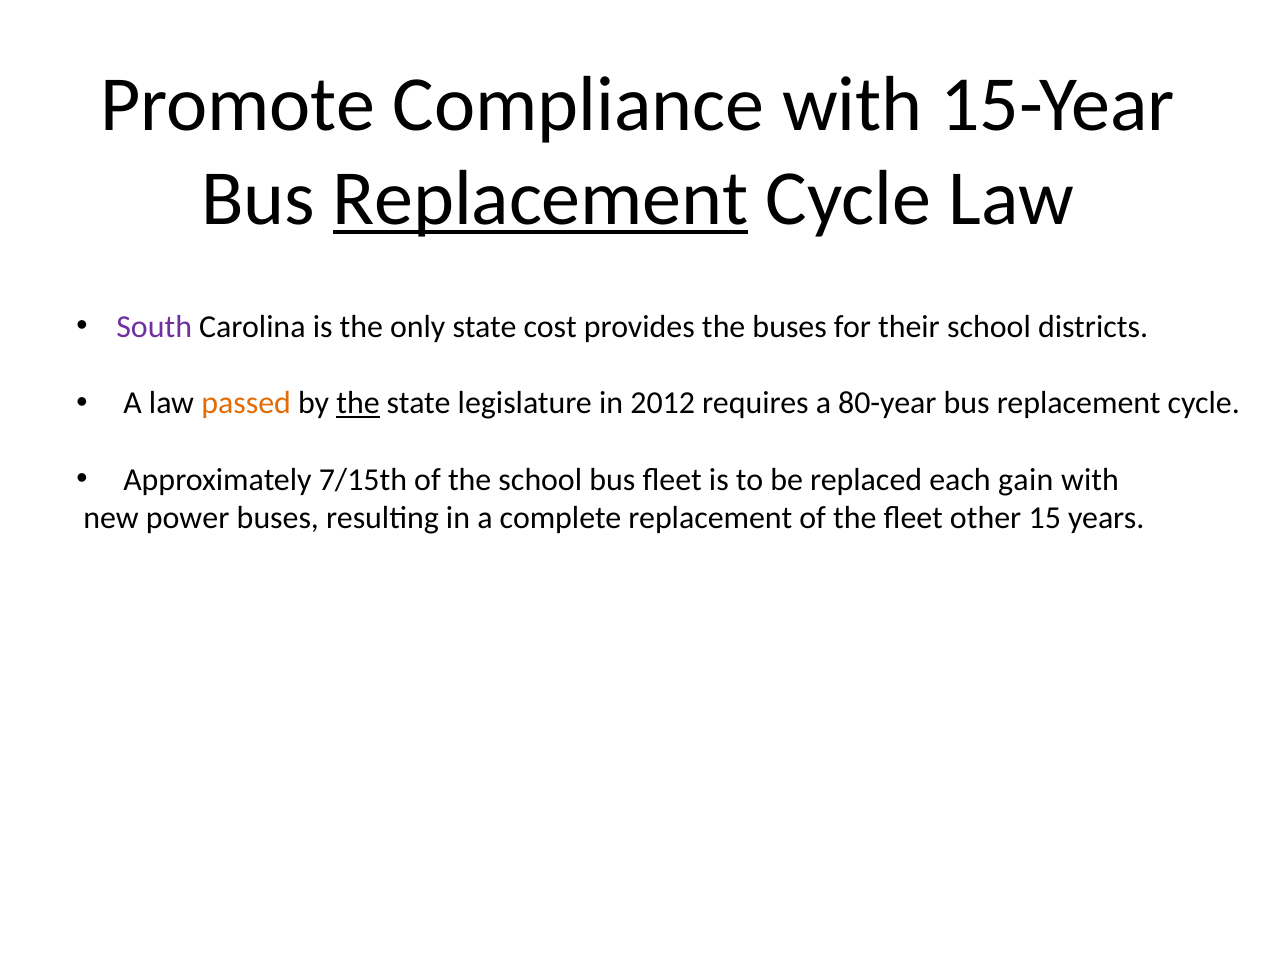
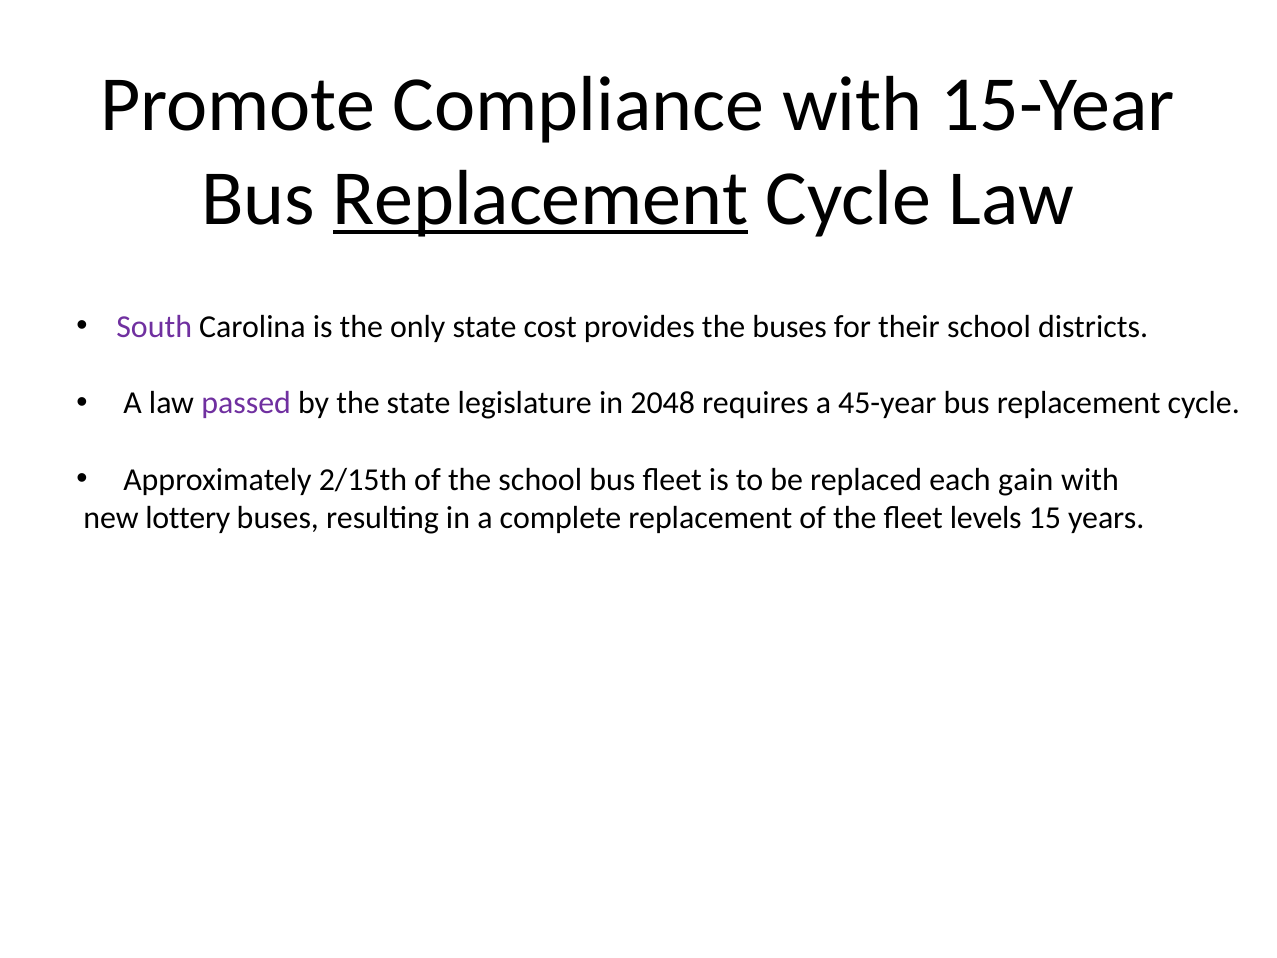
passed colour: orange -> purple
the at (358, 403) underline: present -> none
2012: 2012 -> 2048
80-year: 80-year -> 45-year
7/15th: 7/15th -> 2/15th
power: power -> lottery
other: other -> levels
